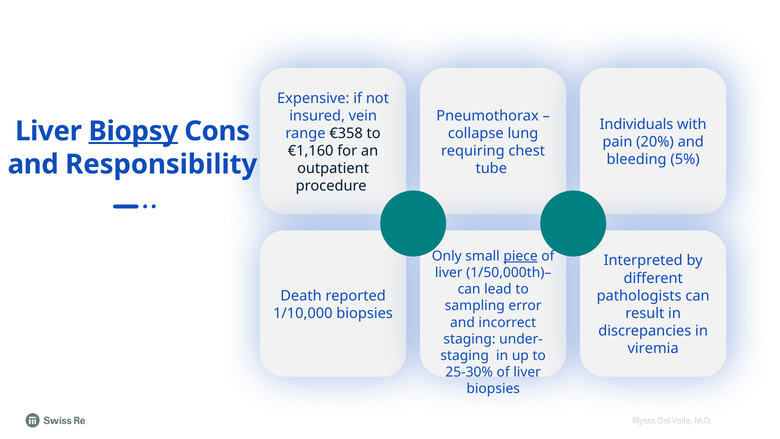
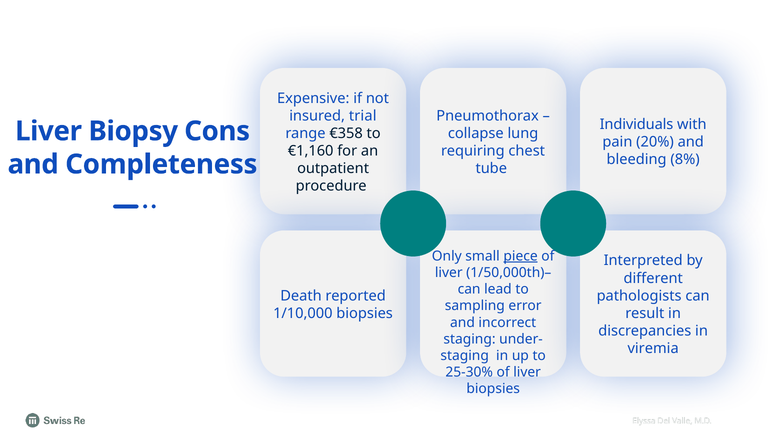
vein: vein -> trial
Biopsy underline: present -> none
5%: 5% -> 8%
Responsibility: Responsibility -> Completeness
